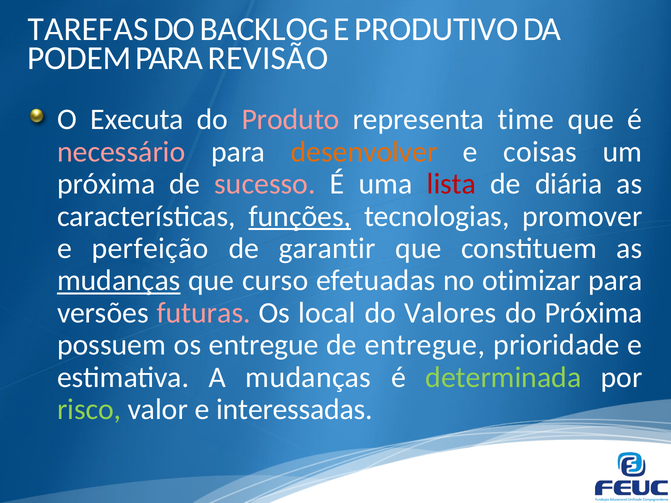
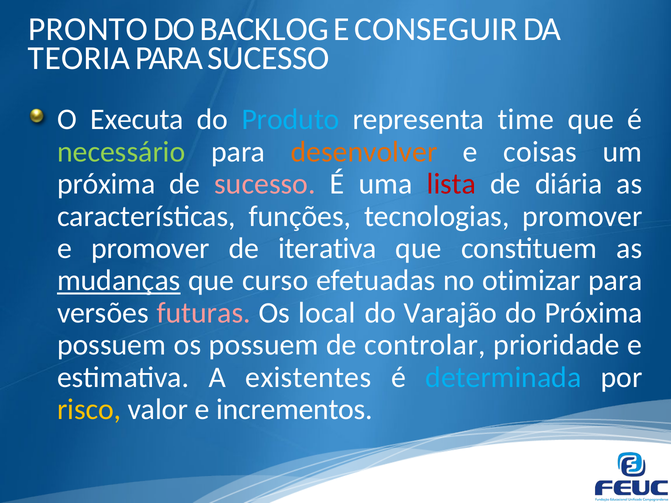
TAREFAS: TAREFAS -> PRONTO
PRODUTIVO: PRODUTIVO -> CONSEGUIR
PODEM: PODEM -> TEORIA
PARA REVISÃO: REVISÃO -> SUCESSO
Produto colour: pink -> light blue
necessário colour: pink -> light green
funções underline: present -> none
e perfeição: perfeição -> promover
garantir: garantir -> iterativa
Valores: Valores -> Varajão
os entregue: entregue -> possuem
de entregue: entregue -> controlar
A mudanças: mudanças -> existentes
determinada colour: light green -> light blue
risco colour: light green -> yellow
interessadas: interessadas -> incrementos
